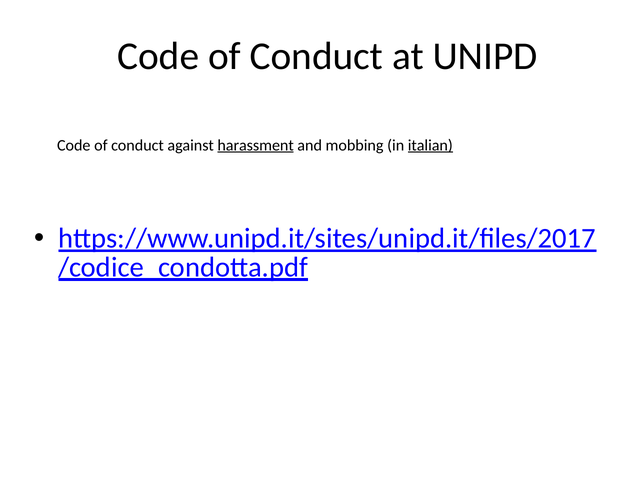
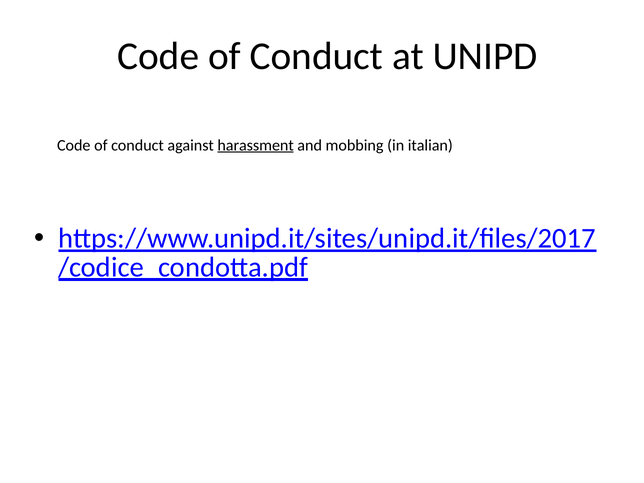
italian underline: present -> none
